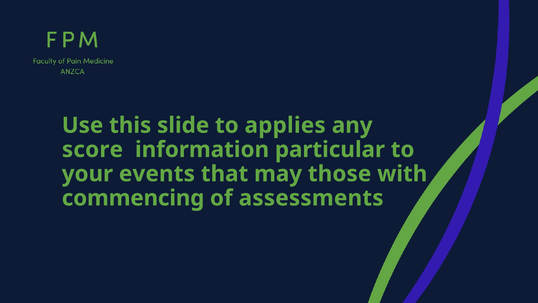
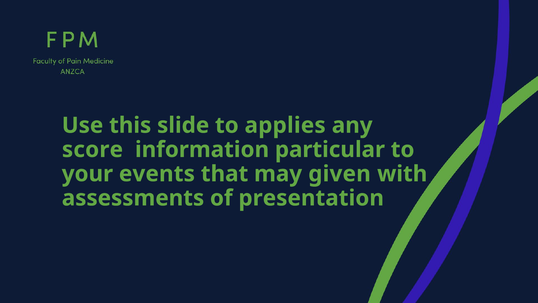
those: those -> given
commencing: commencing -> assessments
assessments: assessments -> presentation
